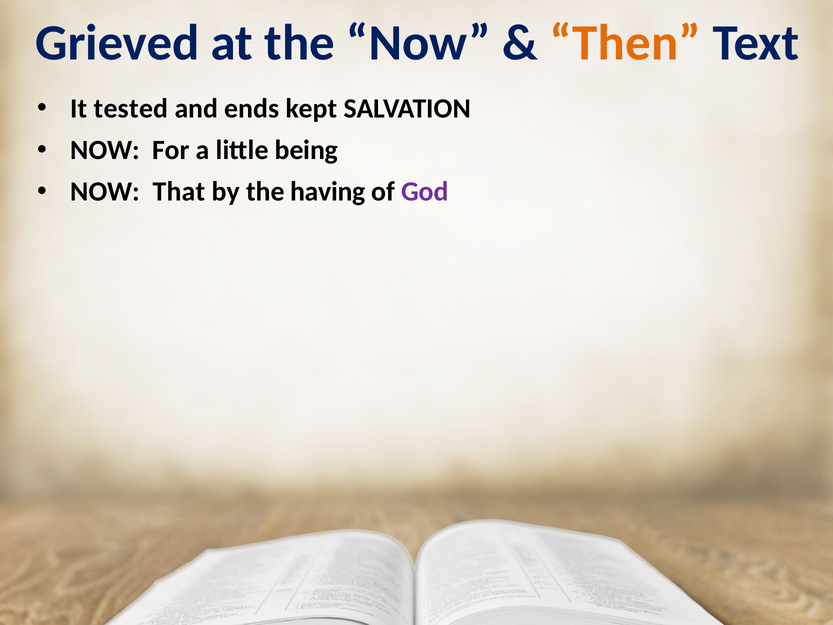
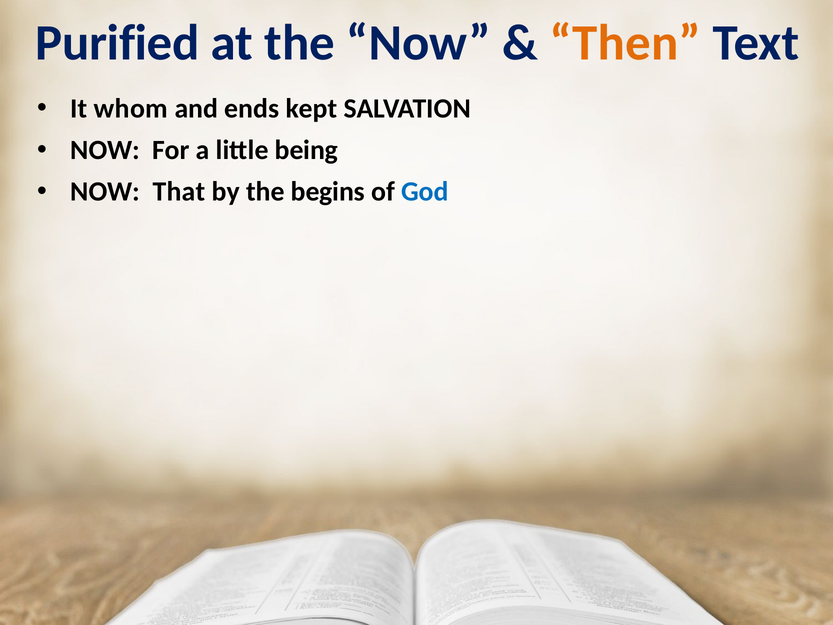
Grieved: Grieved -> Purified
tested: tested -> whom
having: having -> begins
God colour: purple -> blue
